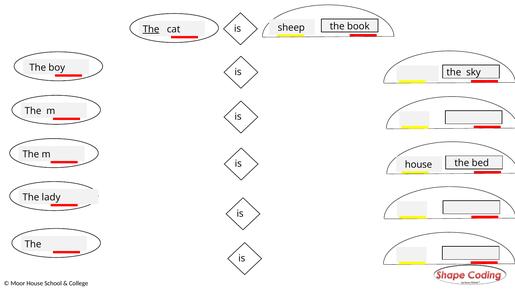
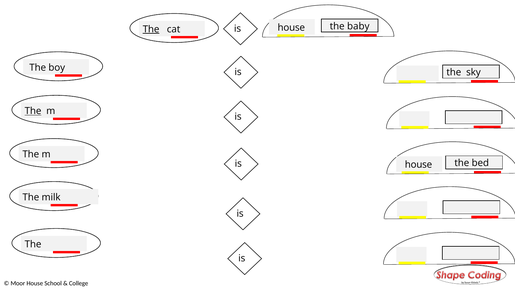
sheep at (291, 28): sheep -> house
book: book -> baby
The at (33, 111) underline: none -> present
lady: lady -> milk
